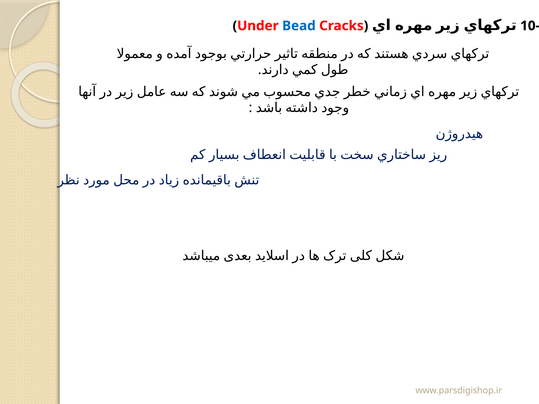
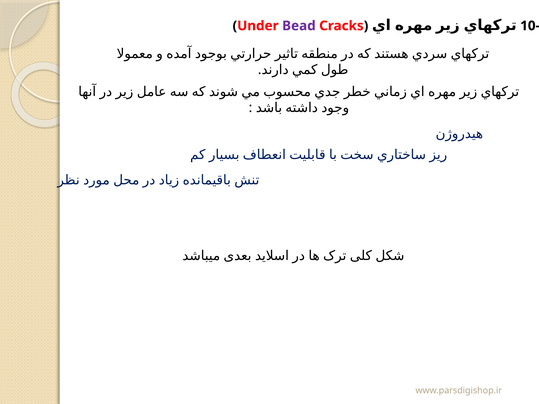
Bead colour: blue -> purple
